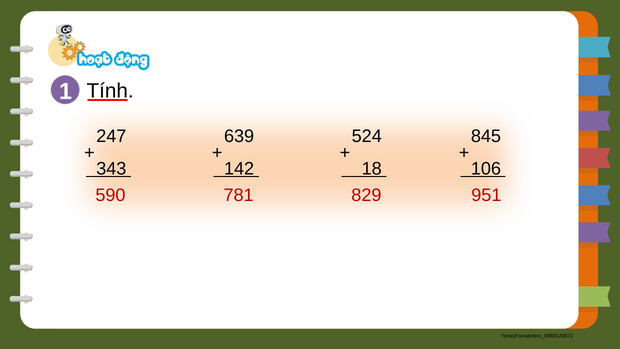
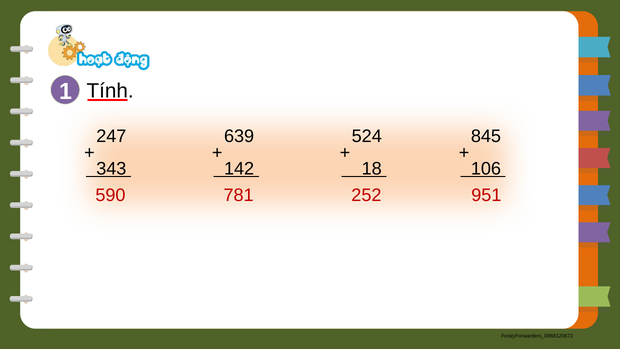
829: 829 -> 252
